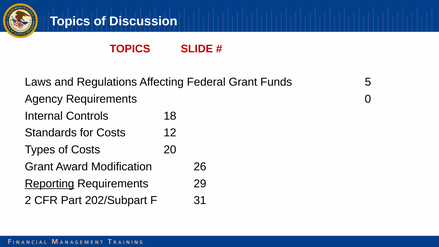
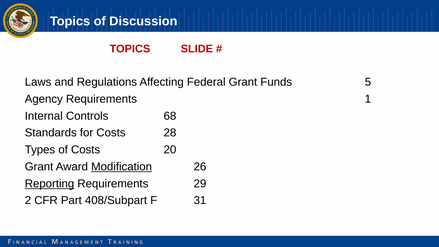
0: 0 -> 1
18: 18 -> 68
12: 12 -> 28
Modification underline: none -> present
202/Subpart: 202/Subpart -> 408/Subpart
